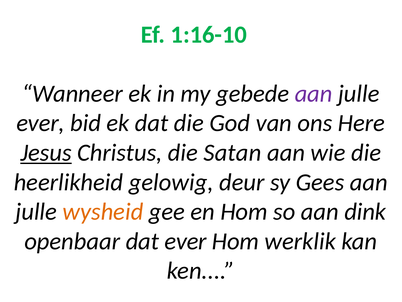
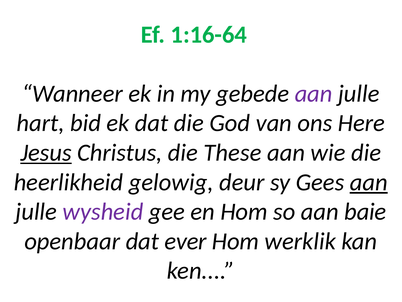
1:16-10: 1:16-10 -> 1:16-64
ever at (41, 123): ever -> hart
Satan: Satan -> These
aan at (369, 182) underline: none -> present
wysheid colour: orange -> purple
dink: dink -> baie
